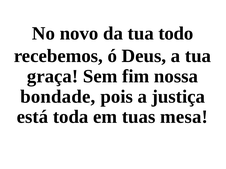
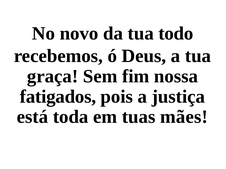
bondade: bondade -> fatigados
mesa: mesa -> mães
